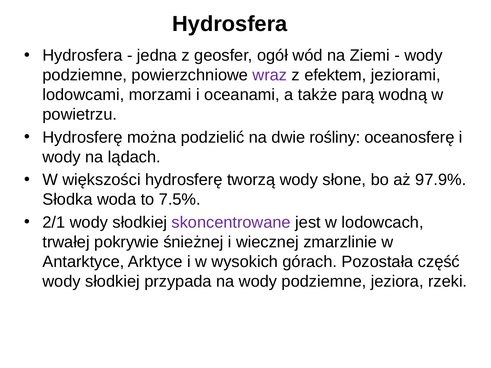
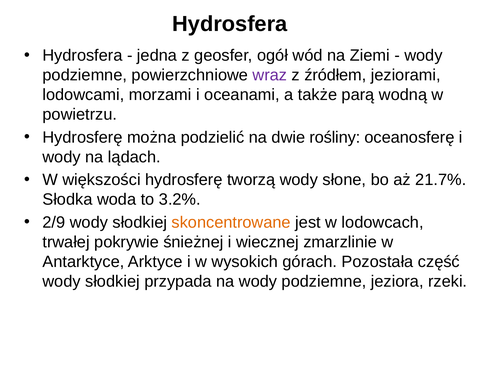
efektem: efektem -> źródłem
97.9%: 97.9% -> 21.7%
7.5%: 7.5% -> 3.2%
2/1: 2/1 -> 2/9
skoncentrowane colour: purple -> orange
